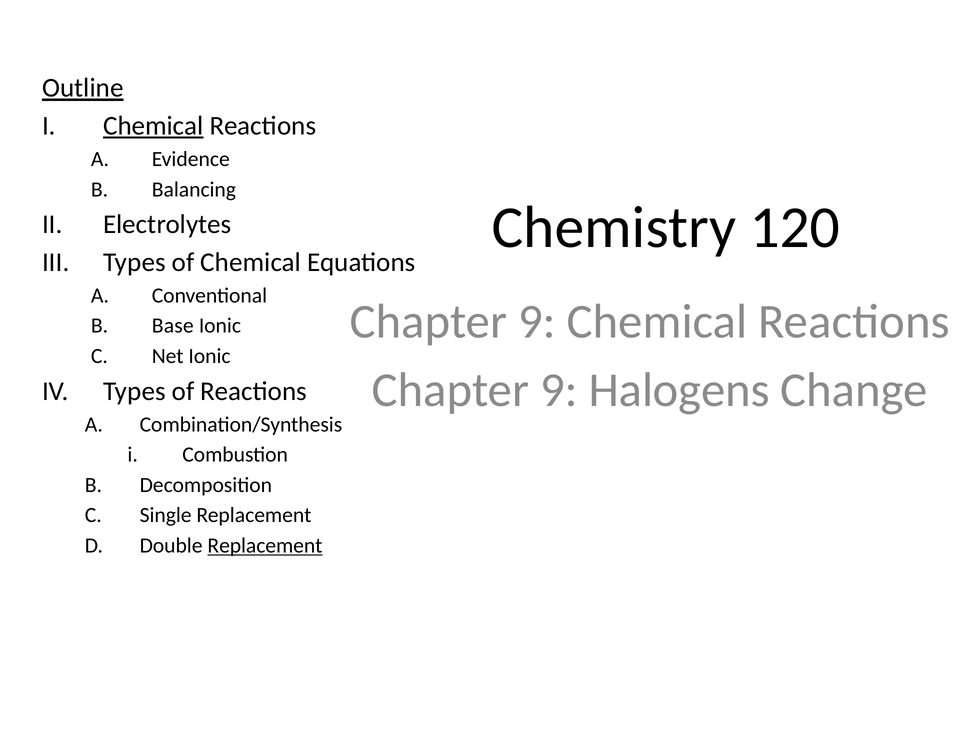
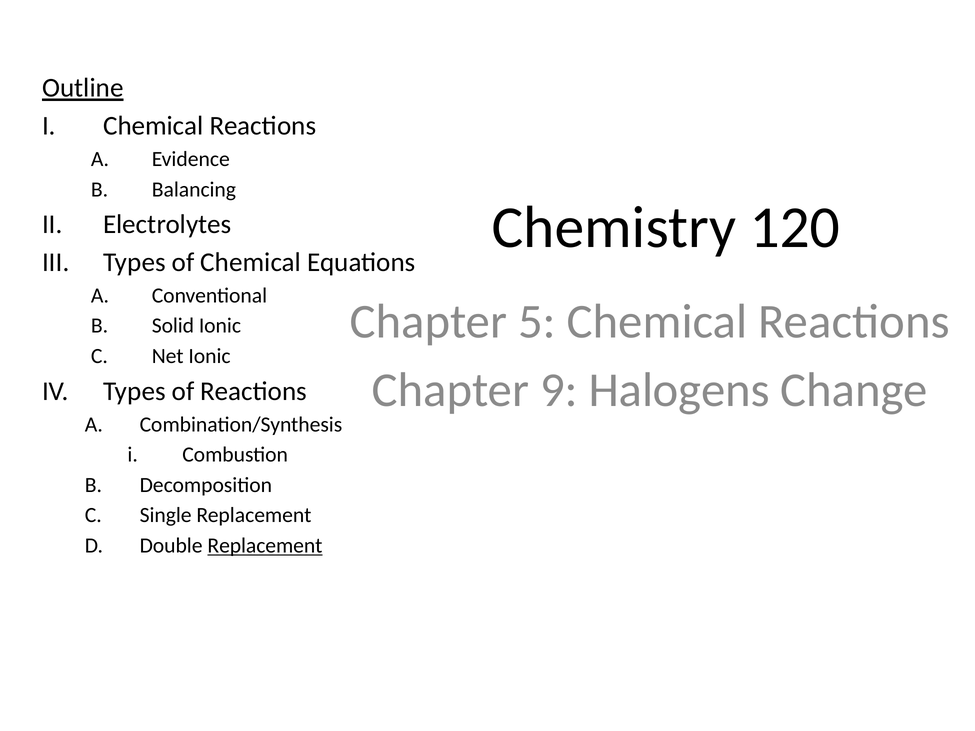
Chemical at (153, 126) underline: present -> none
9 at (537, 322): 9 -> 5
Base: Base -> Solid
